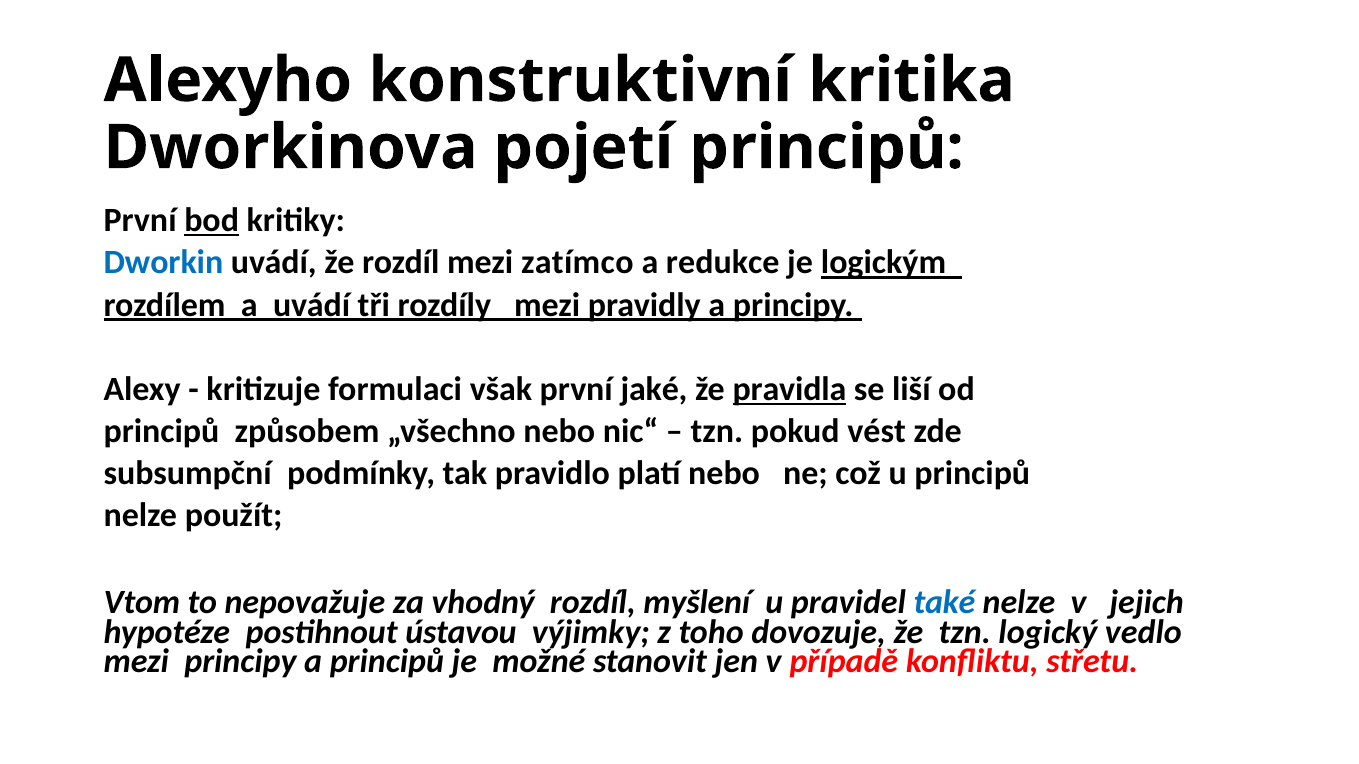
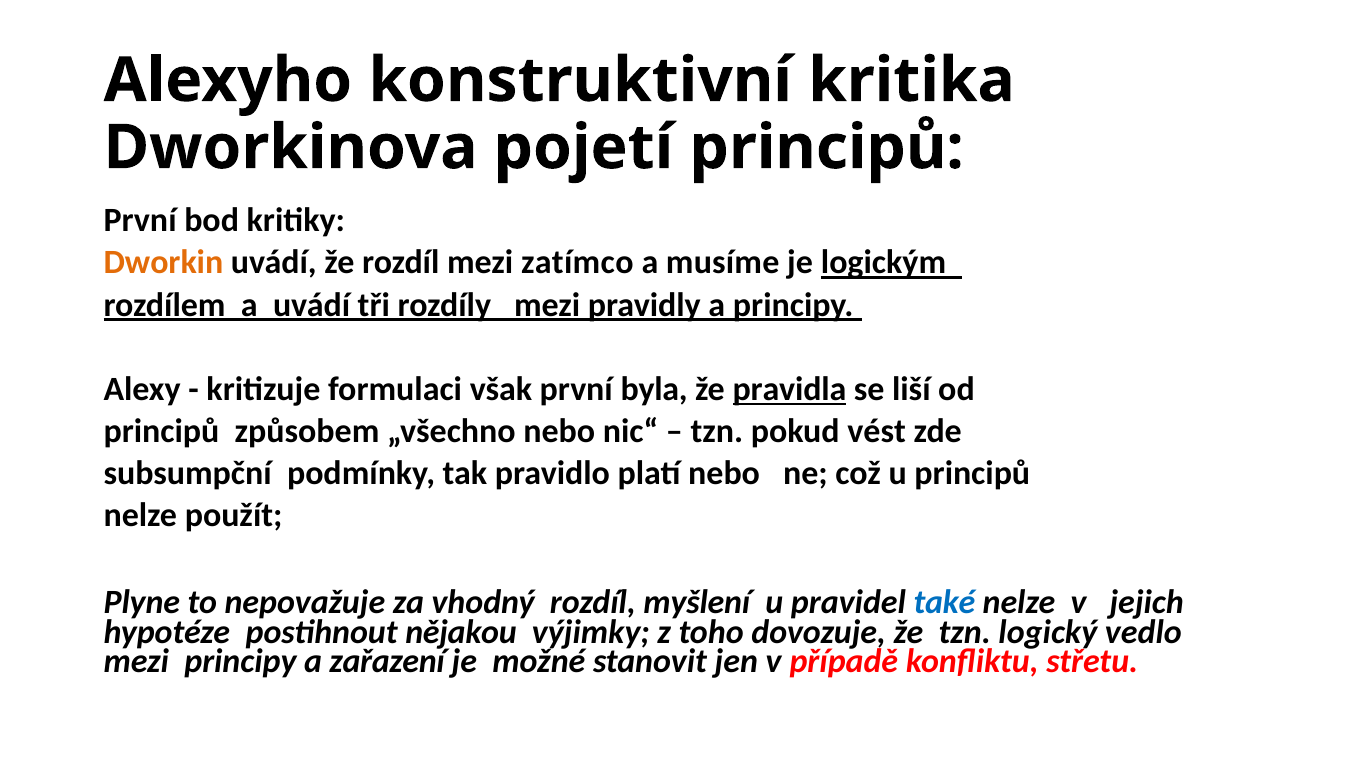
bod underline: present -> none
Dworkin colour: blue -> orange
redukce: redukce -> musíme
jaké: jaké -> byla
Vtom: Vtom -> Plyne
ústavou: ústavou -> nějakou
a principů: principů -> zařazení
